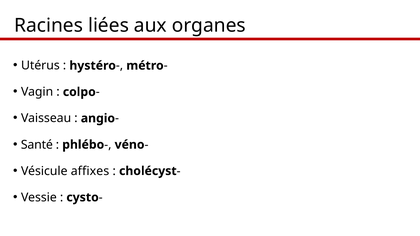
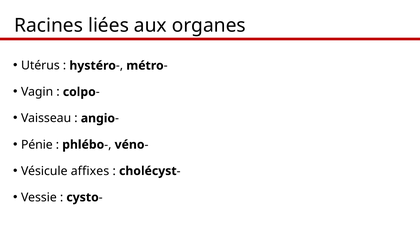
Santé: Santé -> Pénie
